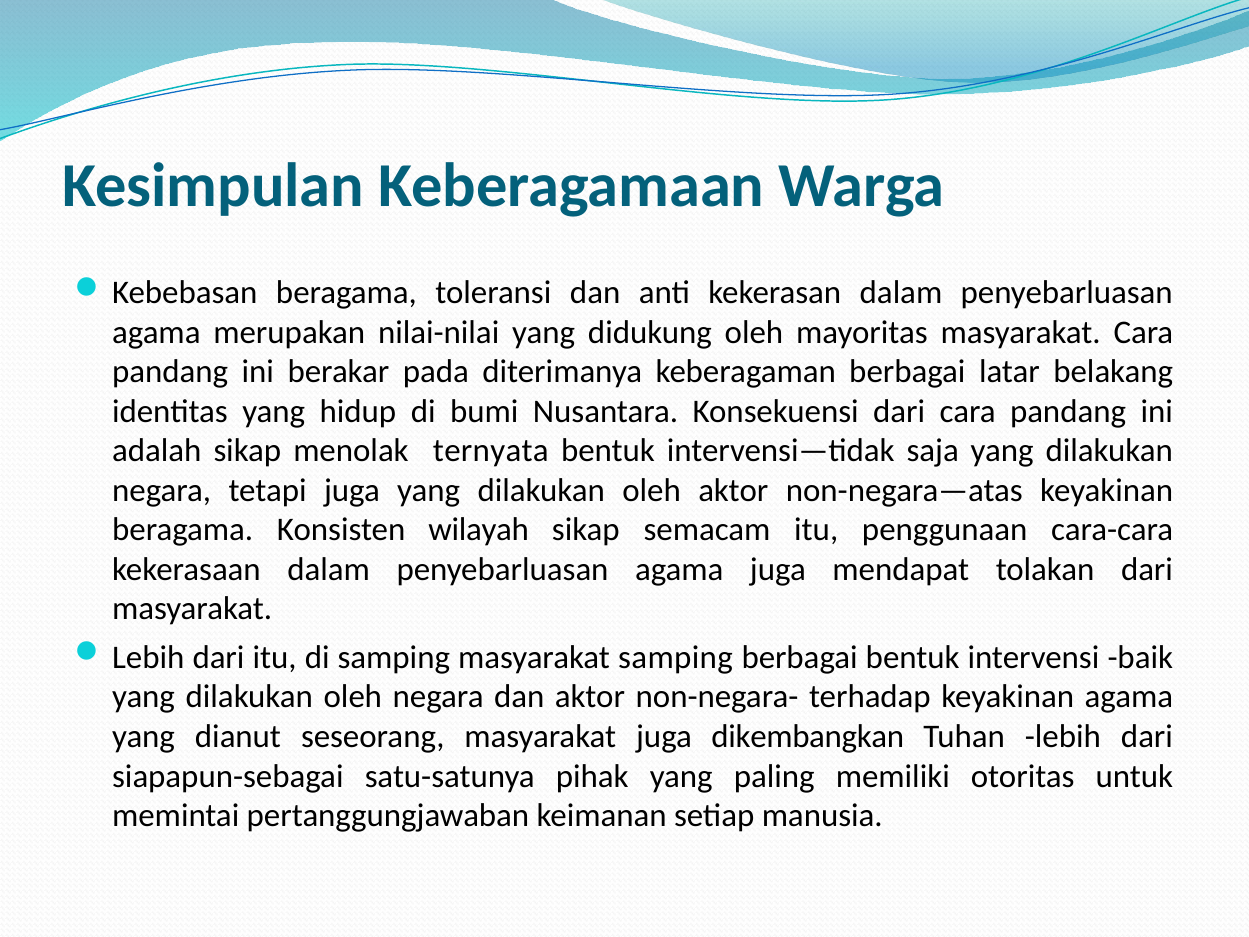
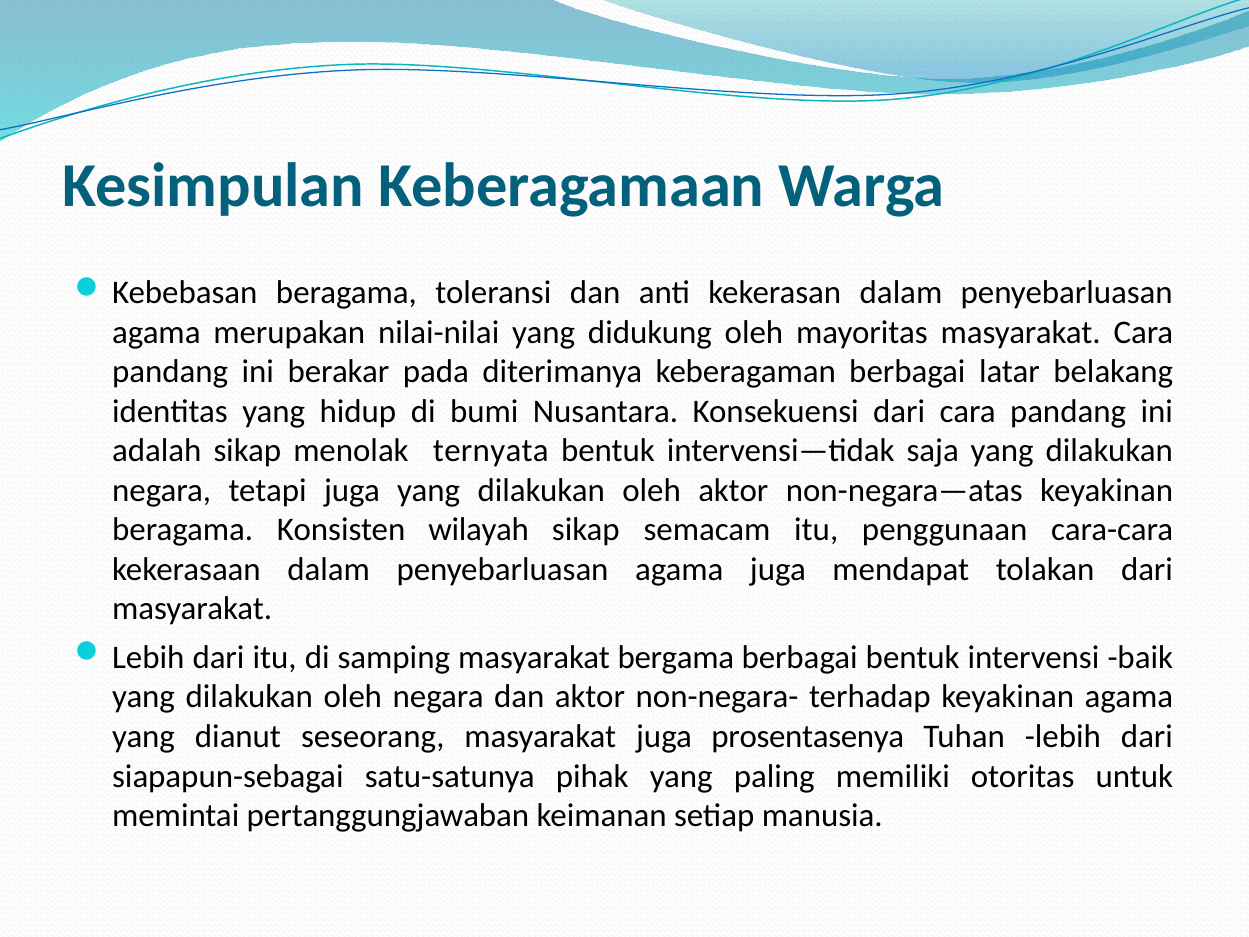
masyarakat samping: samping -> bergama
dikembangkan: dikembangkan -> prosentasenya
